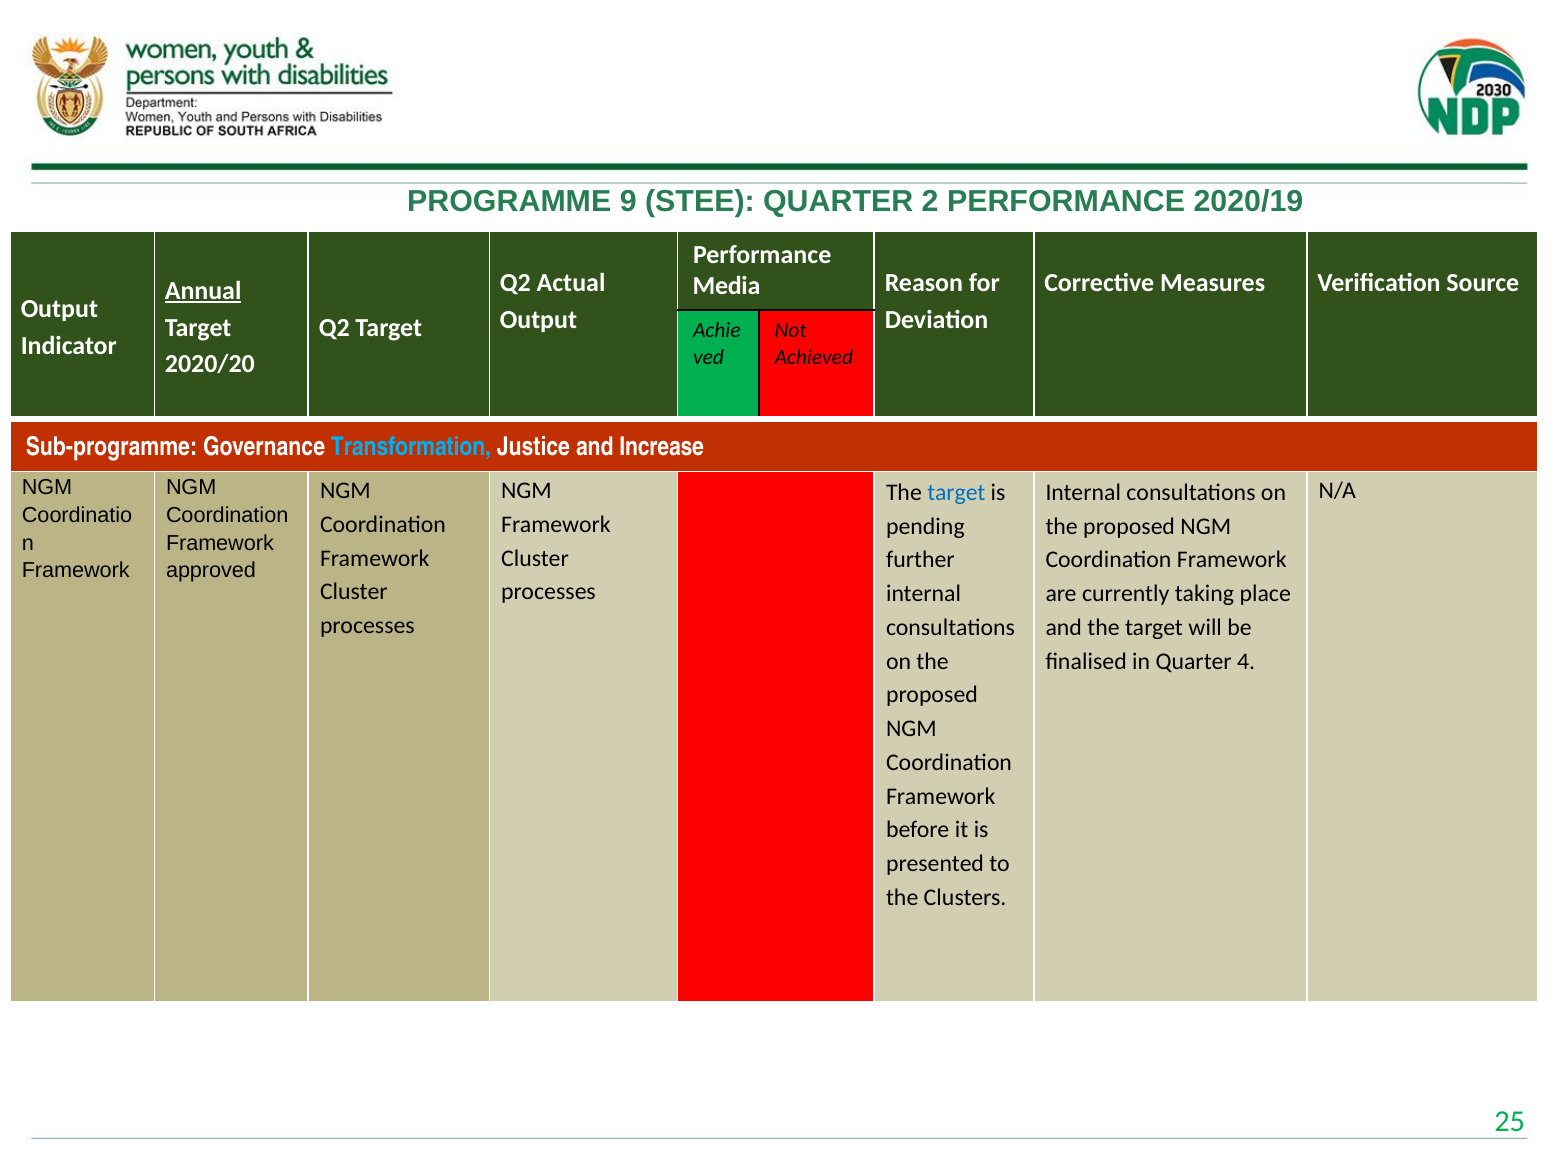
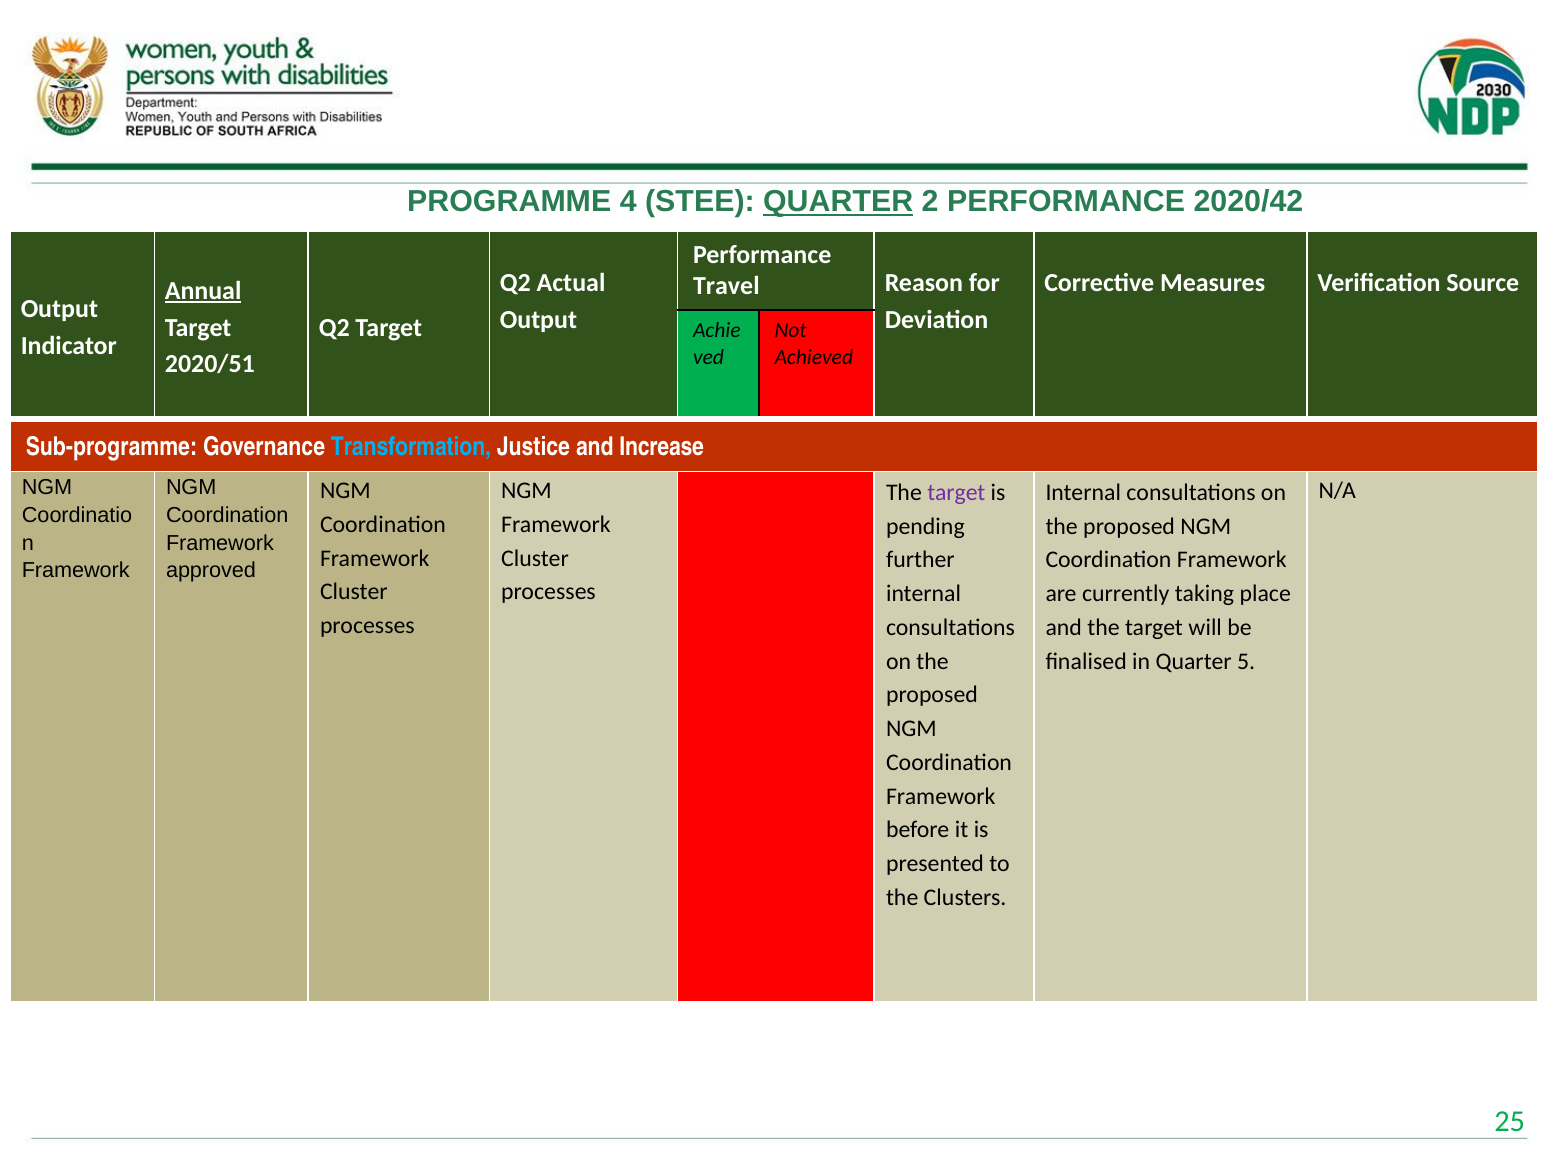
9: 9 -> 4
QUARTER at (838, 202) underline: none -> present
2020/19: 2020/19 -> 2020/42
Media: Media -> Travel
2020/20: 2020/20 -> 2020/51
target at (956, 493) colour: blue -> purple
4: 4 -> 5
